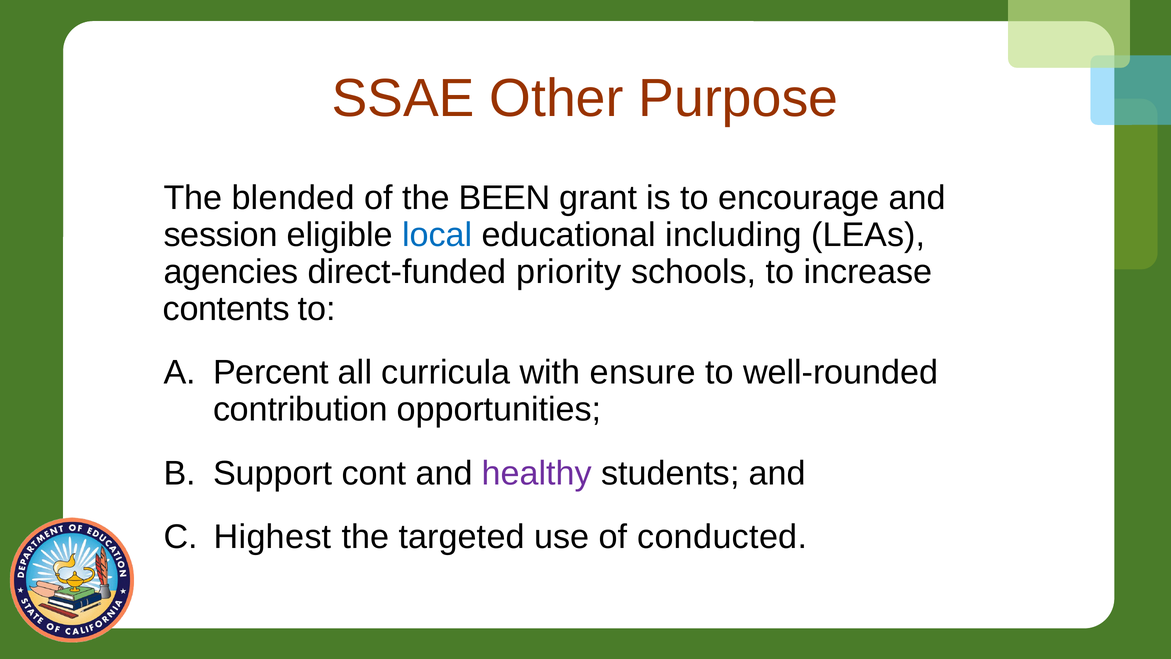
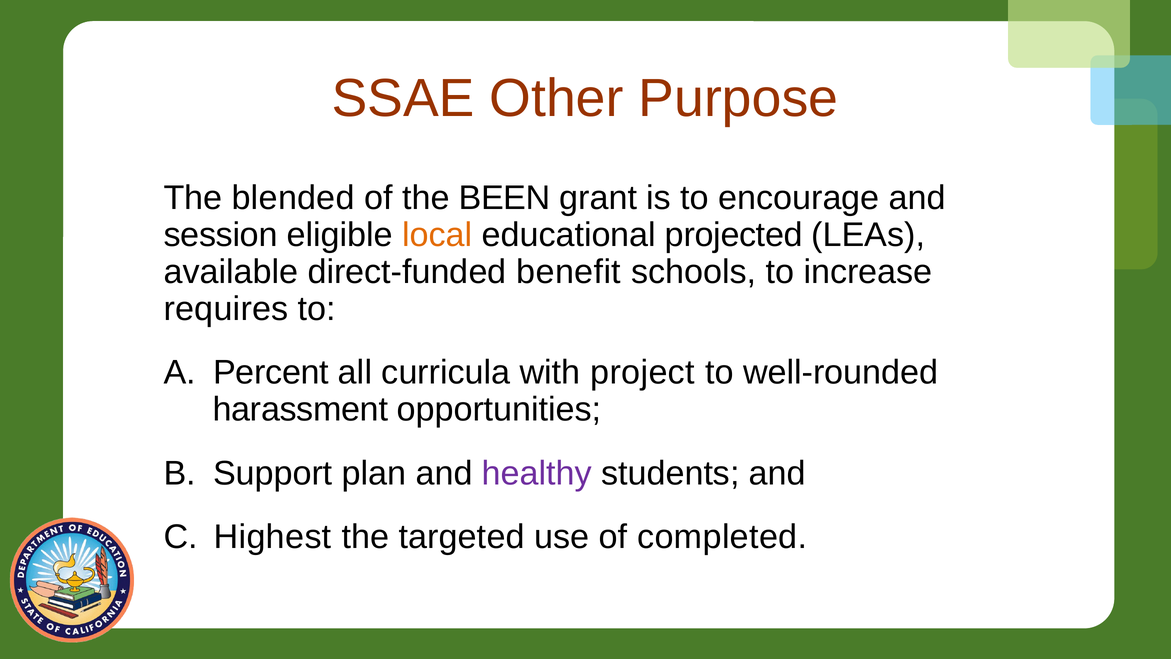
local colour: blue -> orange
including: including -> projected
agencies: agencies -> available
priority: priority -> benefit
contents: contents -> requires
ensure: ensure -> project
contribution: contribution -> harassment
cont: cont -> plan
conducted: conducted -> completed
